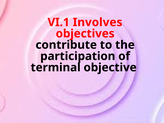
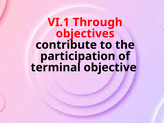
Involves: Involves -> Through
